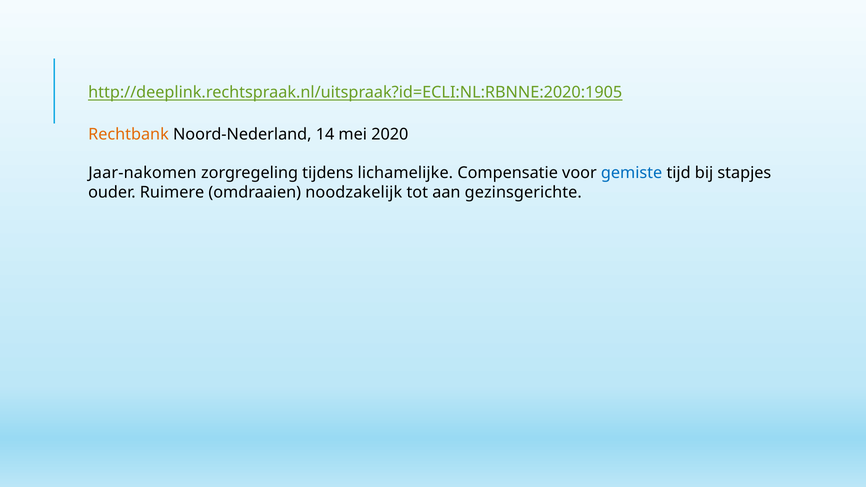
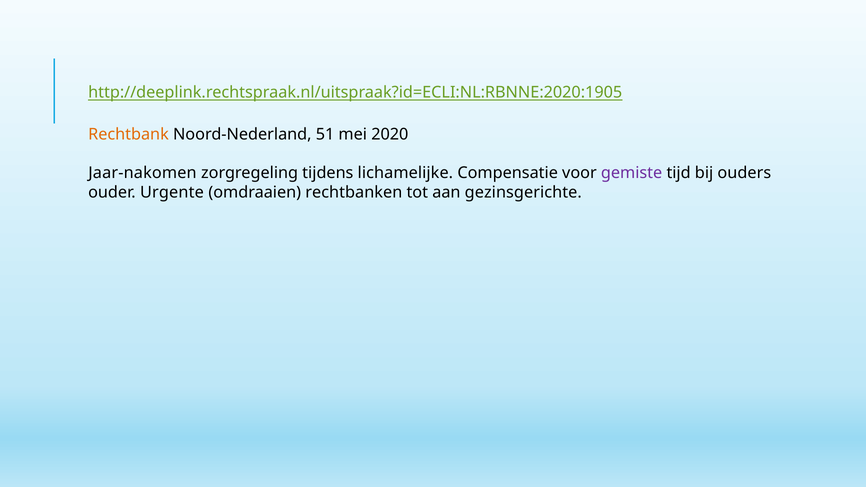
14: 14 -> 51
gemiste colour: blue -> purple
stapjes: stapjes -> ouders
Ruimere: Ruimere -> Urgente
noodzakelijk: noodzakelijk -> rechtbanken
